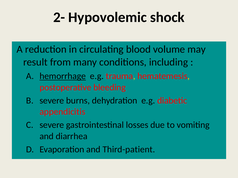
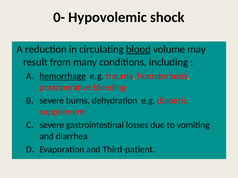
2-: 2- -> 0-
blood underline: none -> present
appendicitis: appendicitis -> supplement
